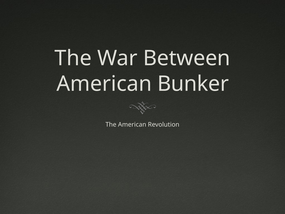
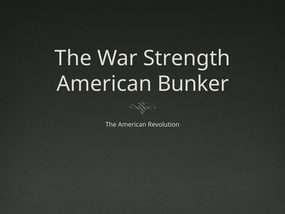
Between: Between -> Strength
